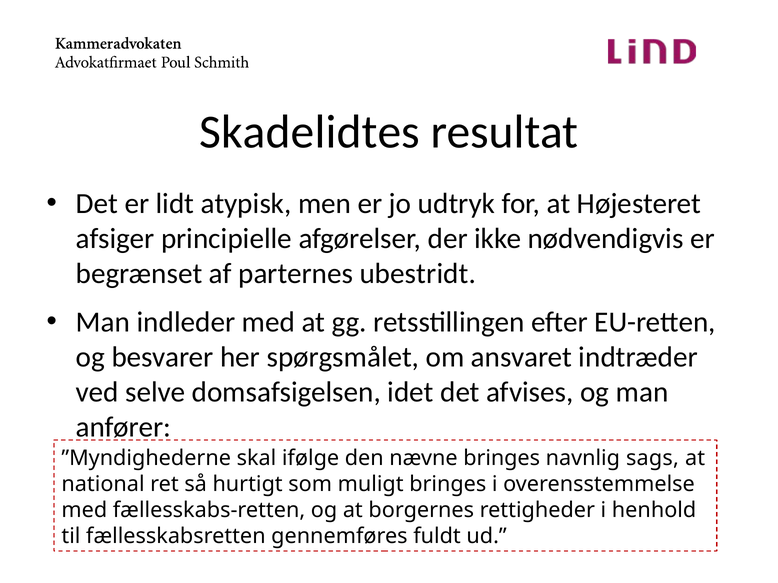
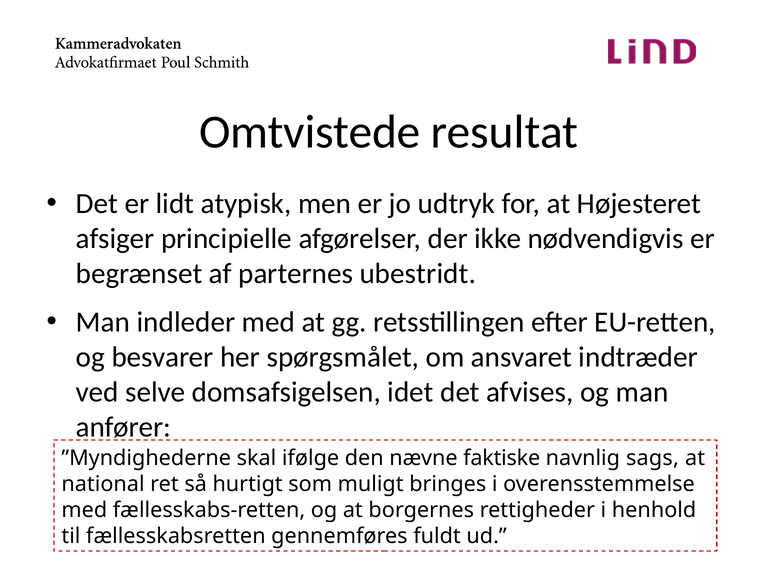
Skadelidtes: Skadelidtes -> Omtvistede
nævne bringes: bringes -> faktiske
